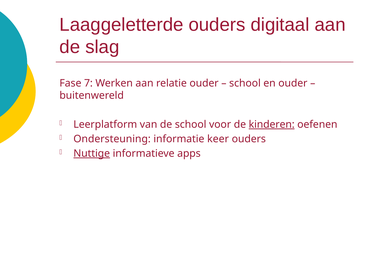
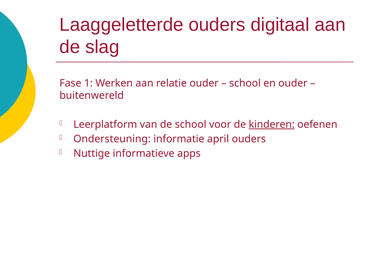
7: 7 -> 1
keer: keer -> april
Nuttige underline: present -> none
